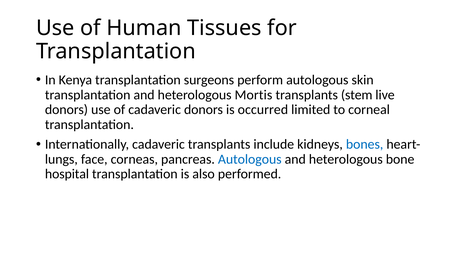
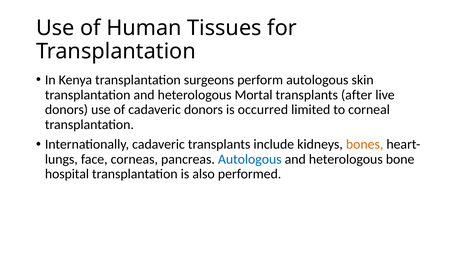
Mortis: Mortis -> Mortal
stem: stem -> after
bones colour: blue -> orange
